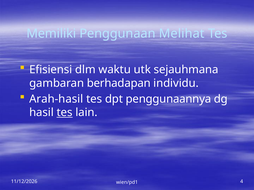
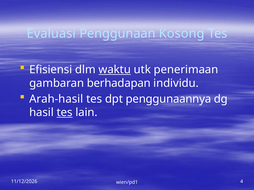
Memiliki: Memiliki -> Evaluasi
Melihat: Melihat -> Kosong
waktu underline: none -> present
sejauhmana: sejauhmana -> penerimaan
